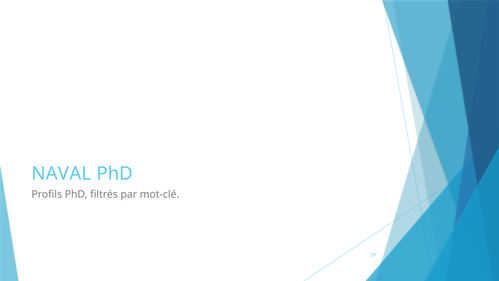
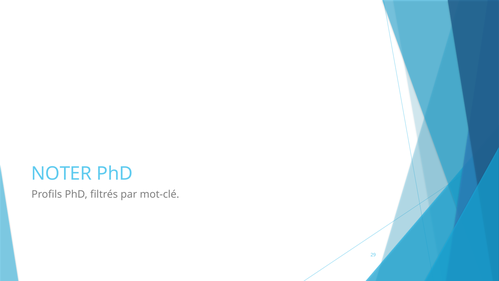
NAVAL: NAVAL -> NOTER
